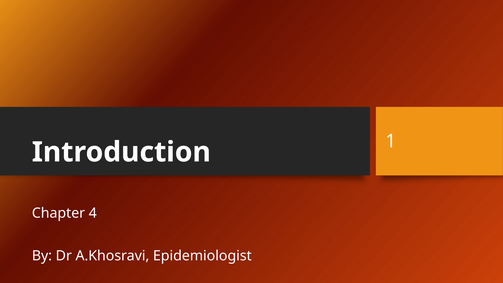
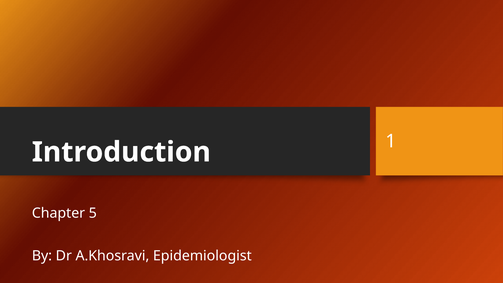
4: 4 -> 5
